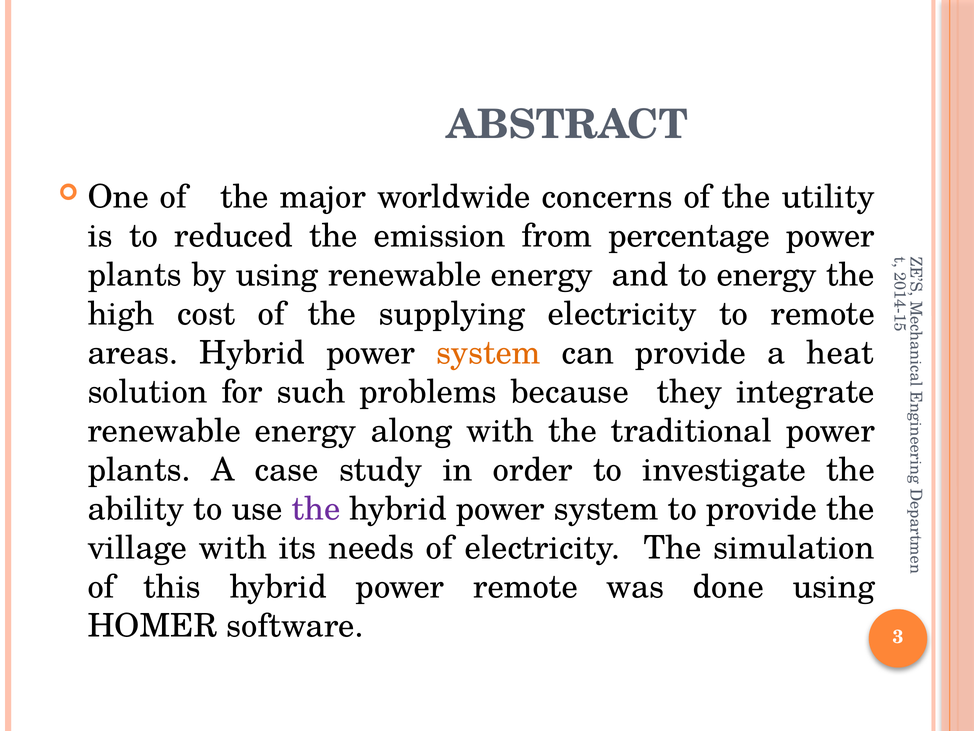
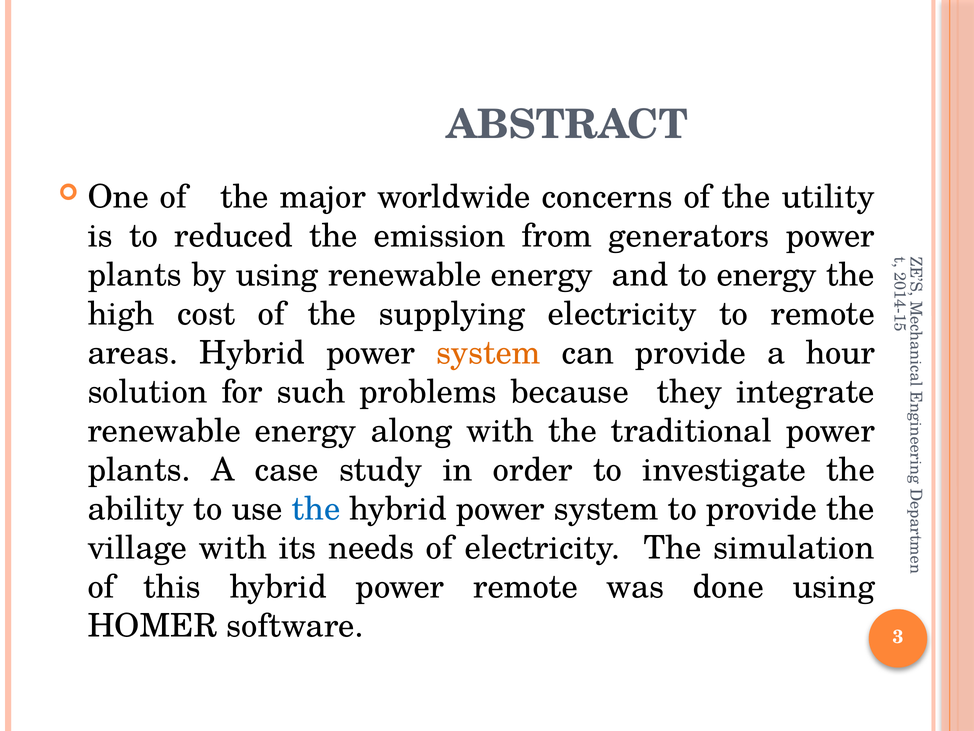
percentage: percentage -> generators
heat: heat -> hour
the at (316, 509) colour: purple -> blue
